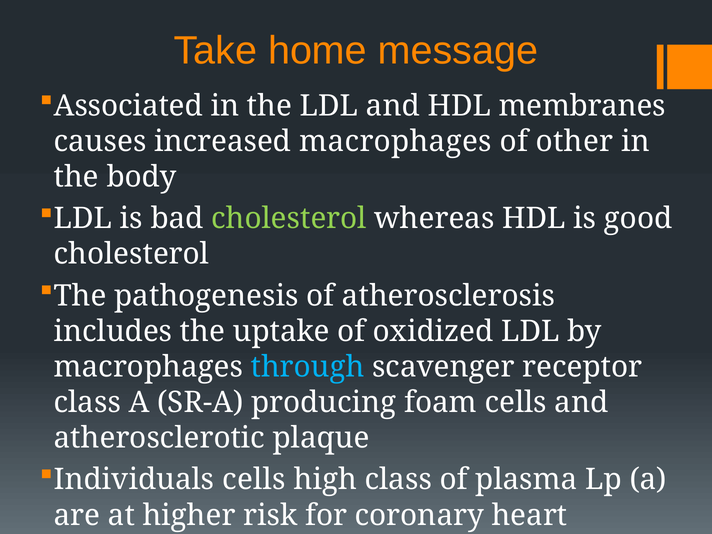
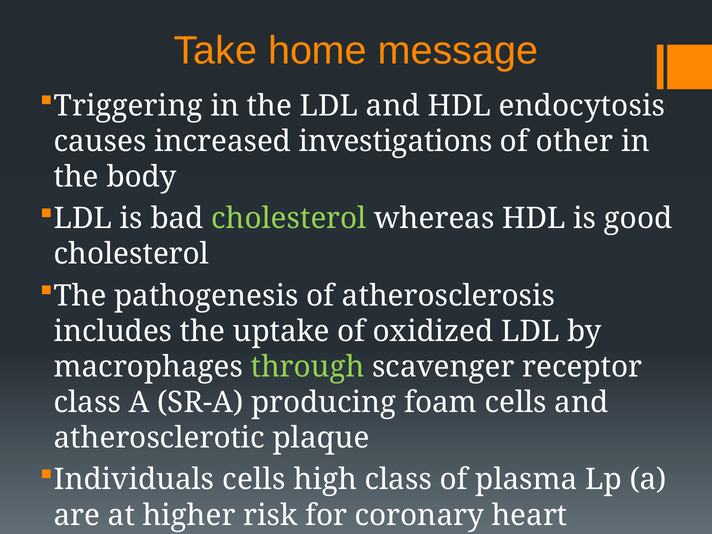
Associated: Associated -> Triggering
membranes: membranes -> endocytosis
increased macrophages: macrophages -> investigations
through colour: light blue -> light green
